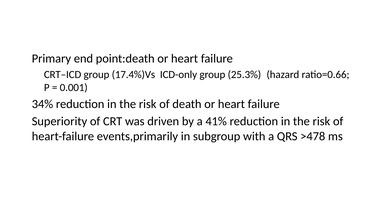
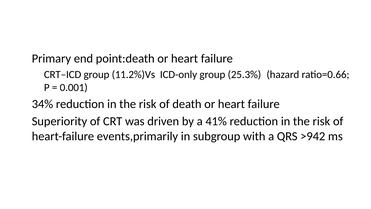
17.4%)Vs: 17.4%)Vs -> 11.2%)Vs
>478: >478 -> >942
